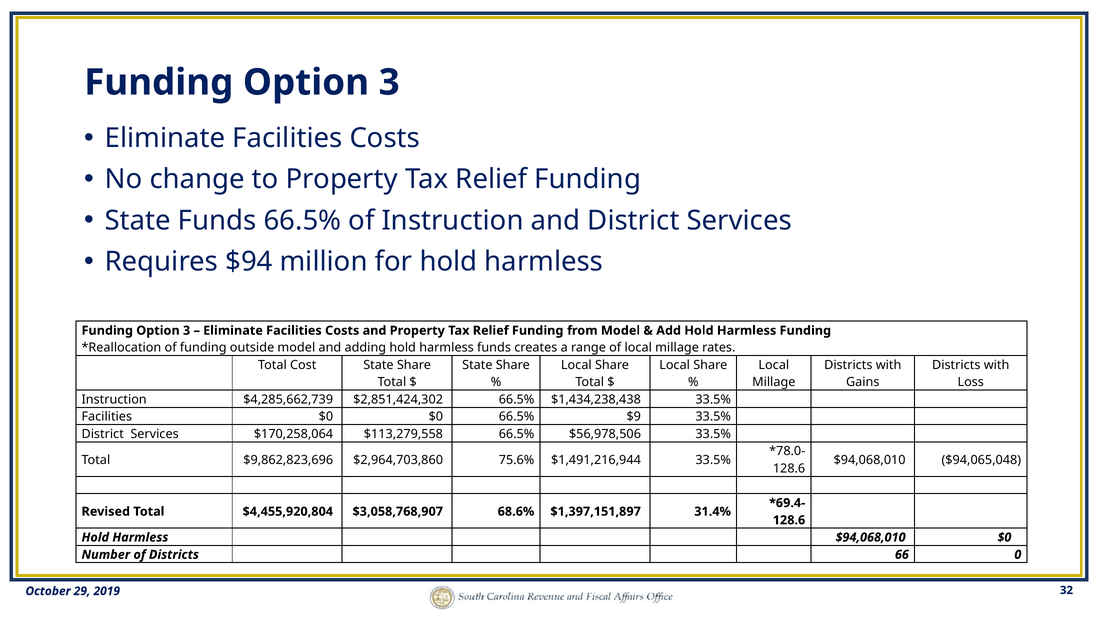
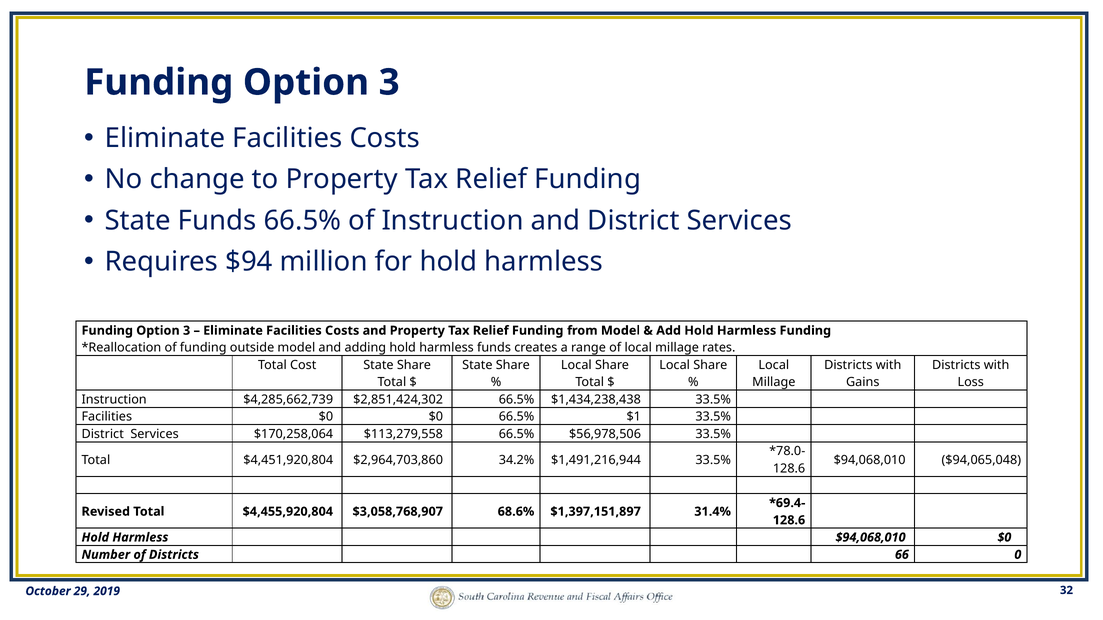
$9: $9 -> $1
$9,862,823,696: $9,862,823,696 -> $4,451,920,804
75.6%: 75.6% -> 34.2%
